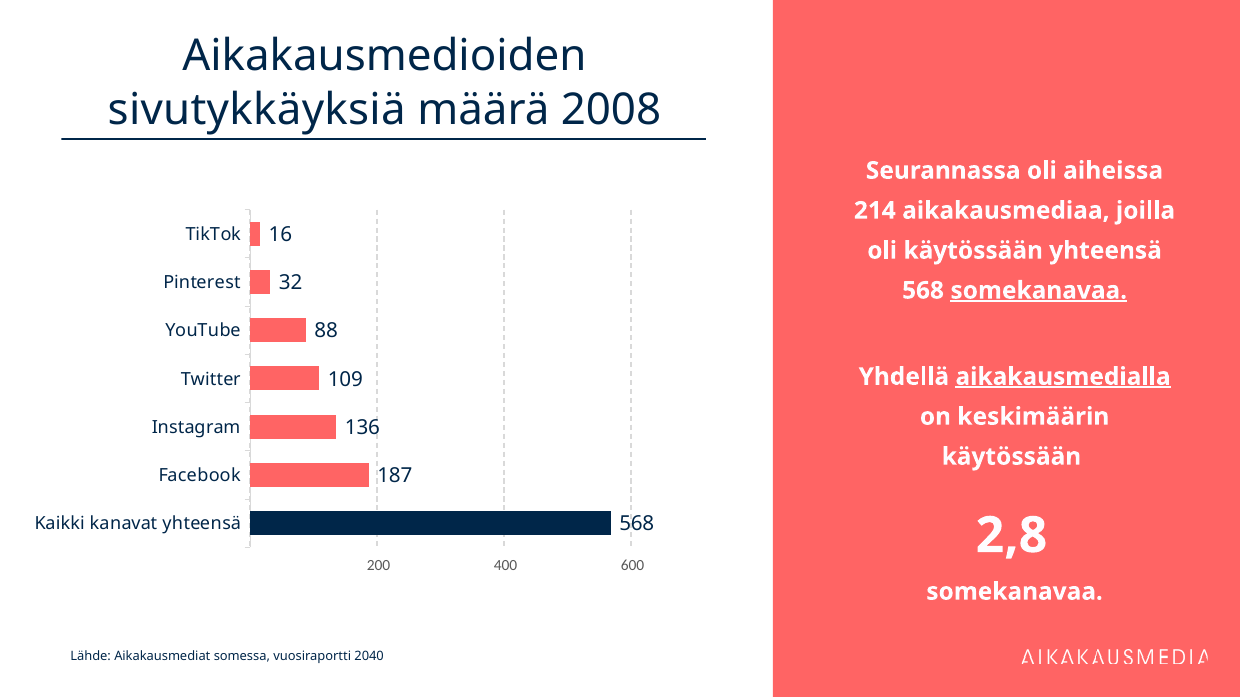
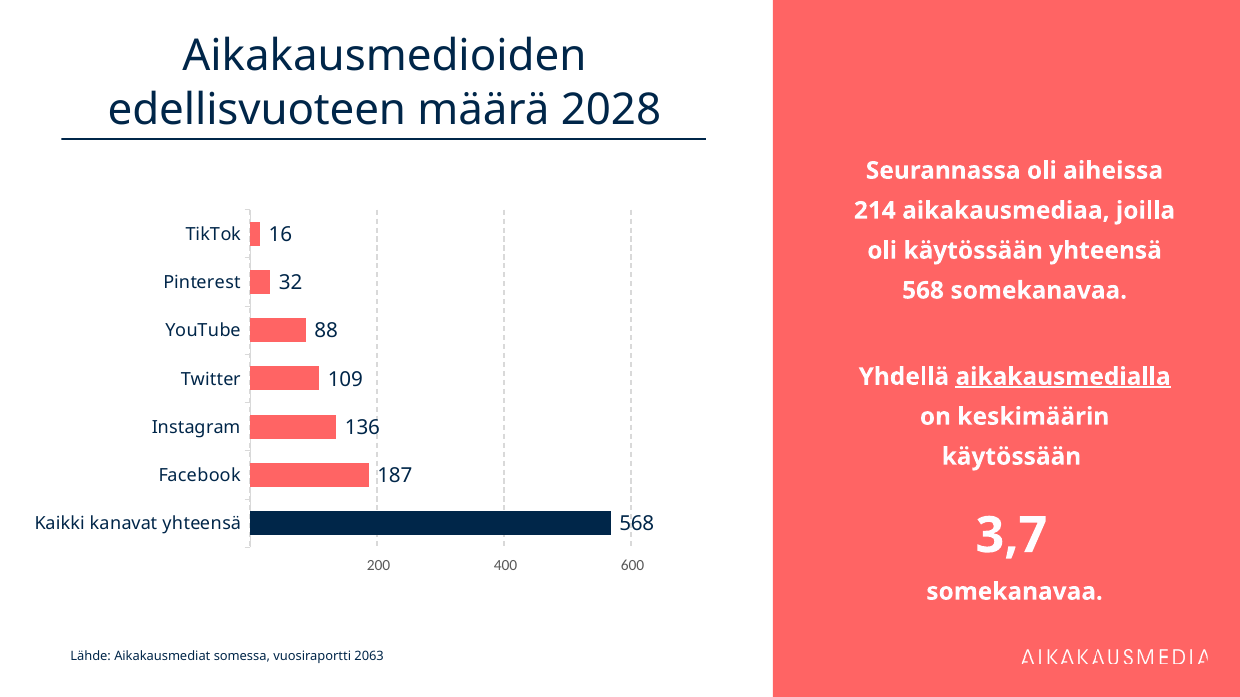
sivutykkäyksiä: sivutykkäyksiä -> edellisvuoteen
2008: 2008 -> 2028
somekanavaa at (1039, 291) underline: present -> none
2,8: 2,8 -> 3,7
2040: 2040 -> 2063
